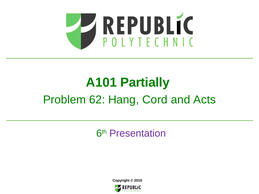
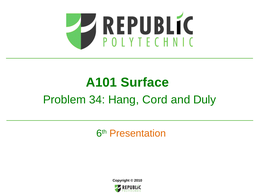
Partially: Partially -> Surface
62: 62 -> 34
Acts: Acts -> Duly
Presentation colour: purple -> orange
